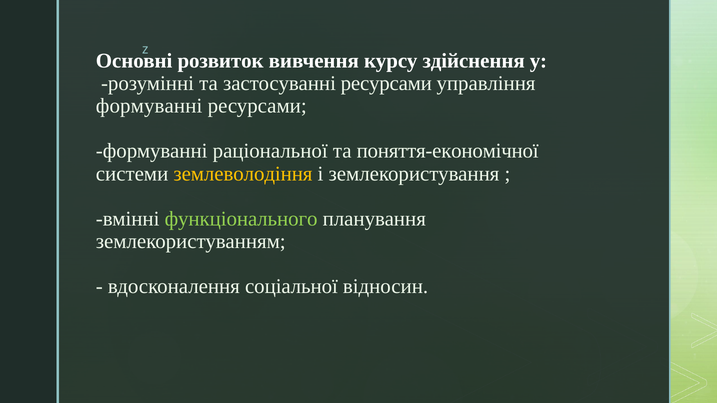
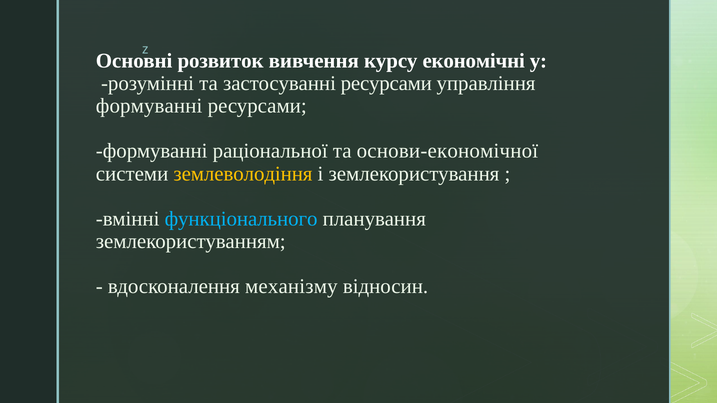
здійснення: здійснення -> економічні
поняття-економічної: поняття-економічної -> основи-економічної
функціонального colour: light green -> light blue
соціальної: соціальної -> механізму
